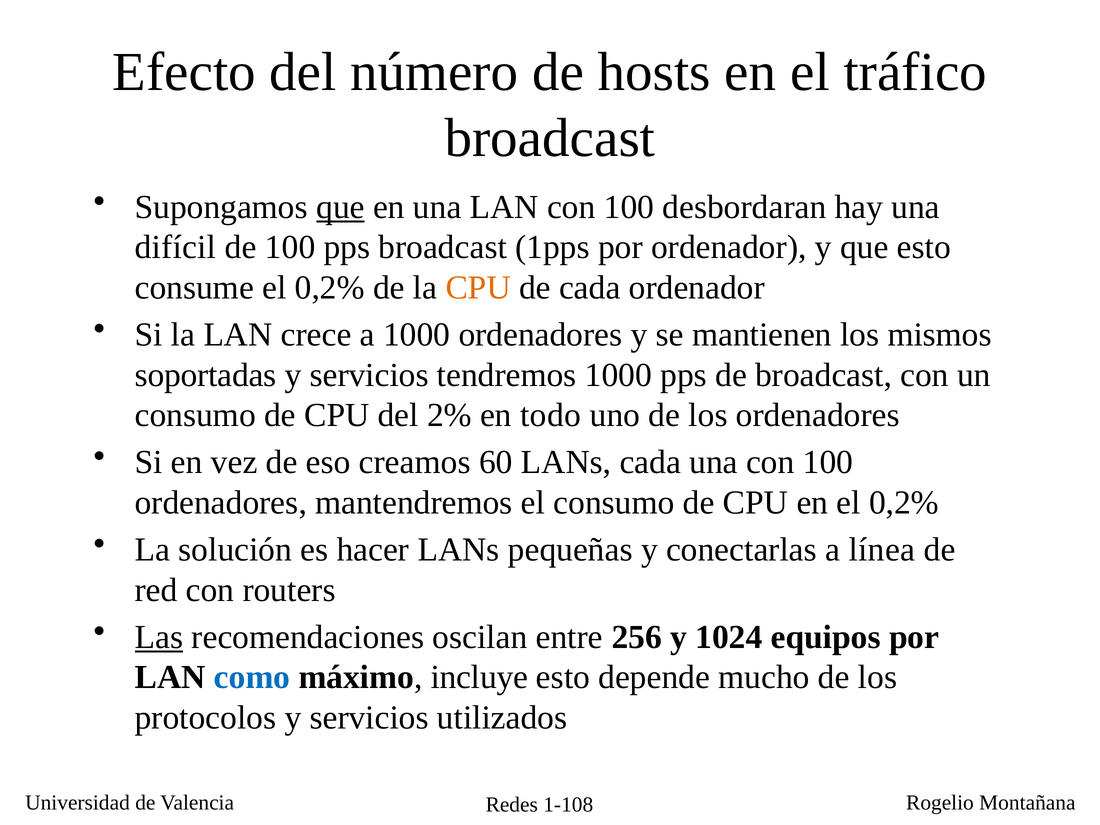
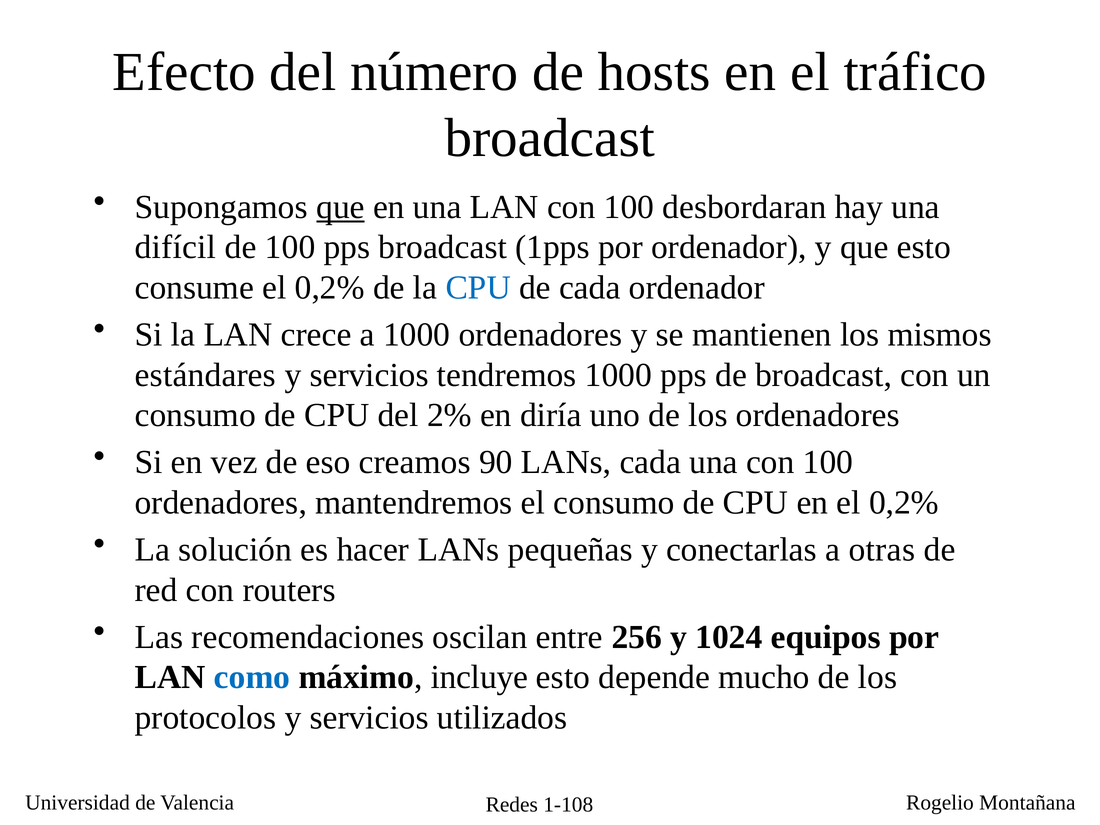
CPU at (478, 288) colour: orange -> blue
soportadas: soportadas -> estándares
todo: todo -> diría
60: 60 -> 90
línea: línea -> otras
Las underline: present -> none
